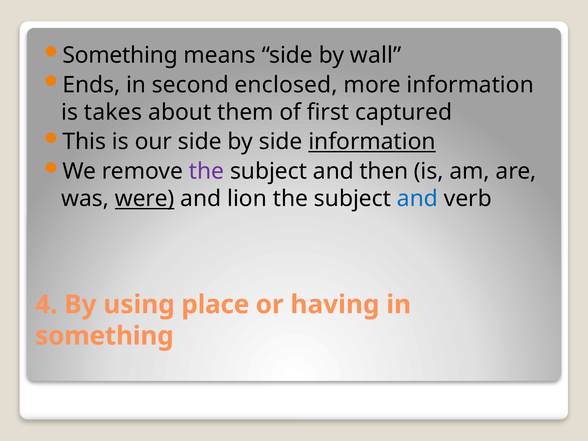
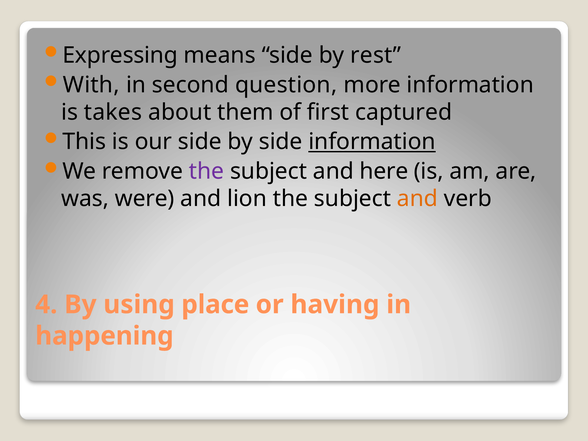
Something at (120, 55): Something -> Expressing
wall: wall -> rest
Ends: Ends -> With
enclosed: enclosed -> question
then: then -> here
were underline: present -> none
and at (417, 199) colour: blue -> orange
something at (104, 336): something -> happening
